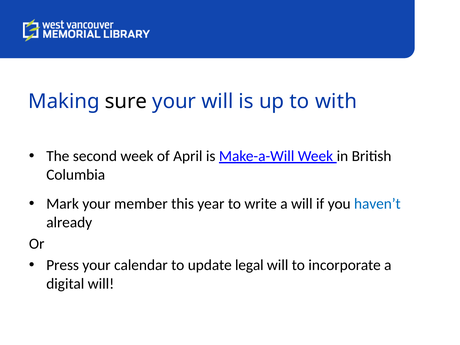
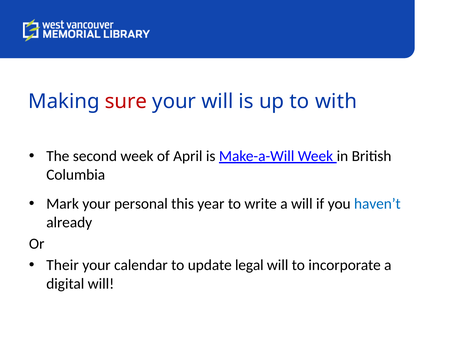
sure colour: black -> red
member: member -> personal
Press: Press -> Their
